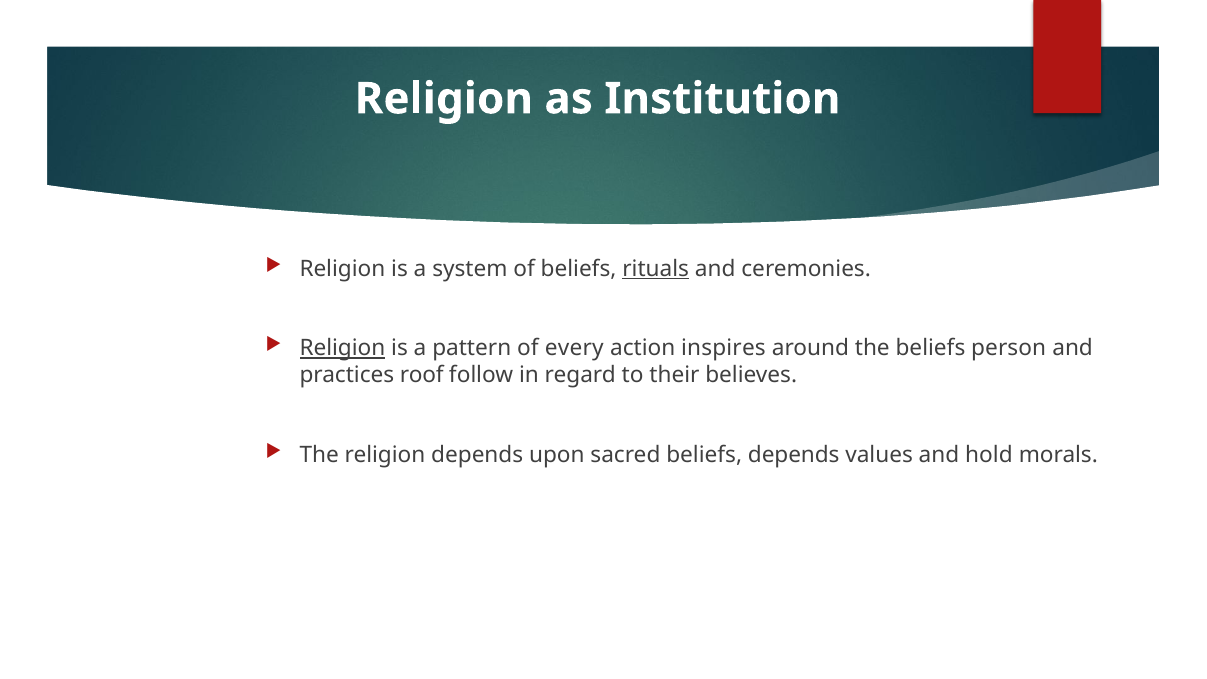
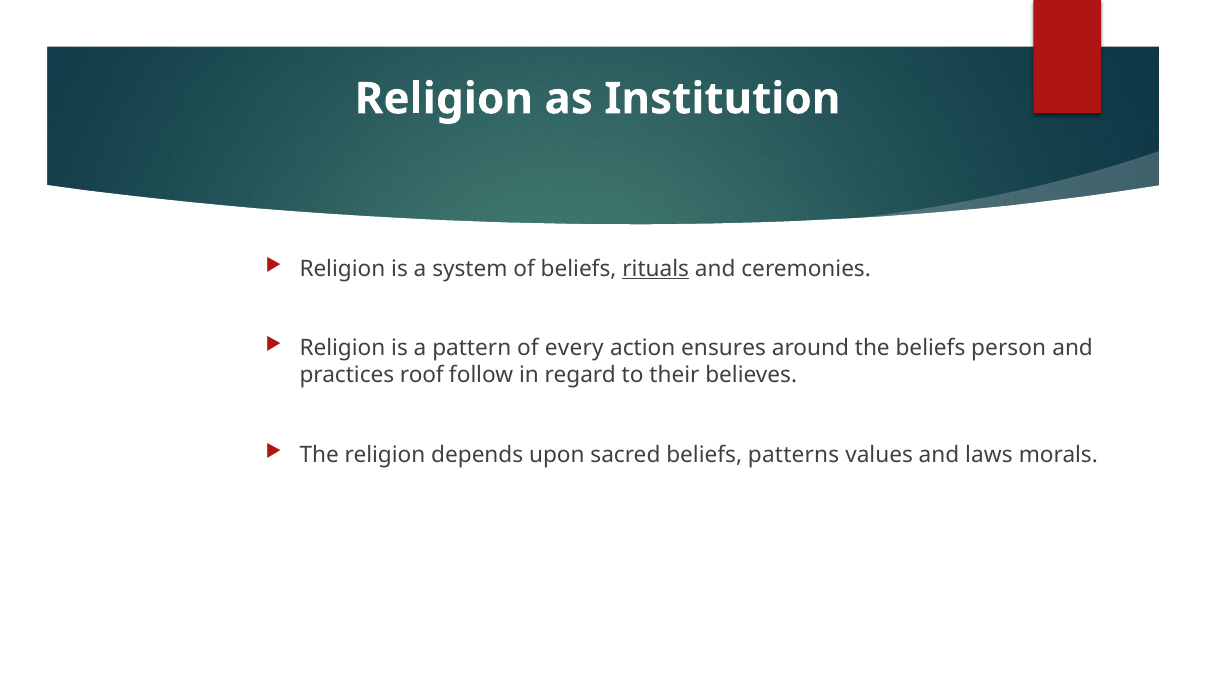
Religion at (342, 348) underline: present -> none
inspires: inspires -> ensures
beliefs depends: depends -> patterns
hold: hold -> laws
